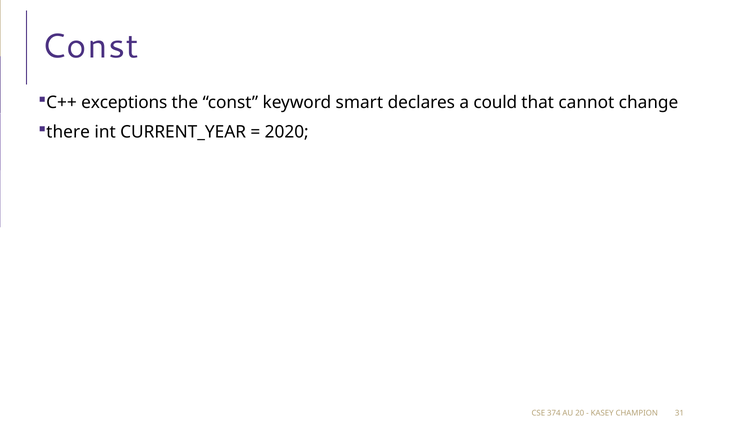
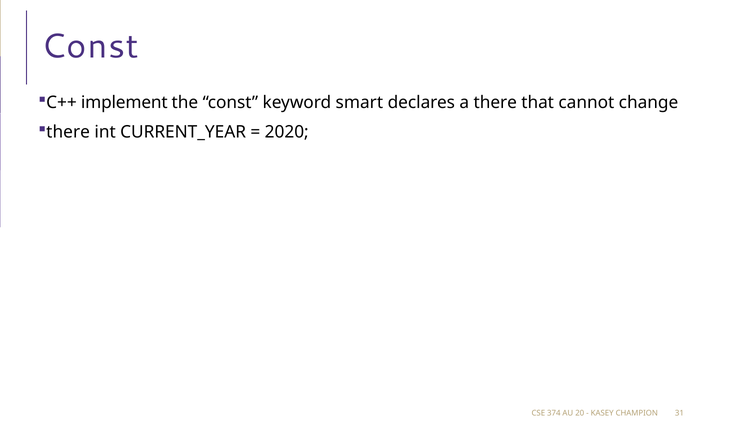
exceptions: exceptions -> implement
a could: could -> there
